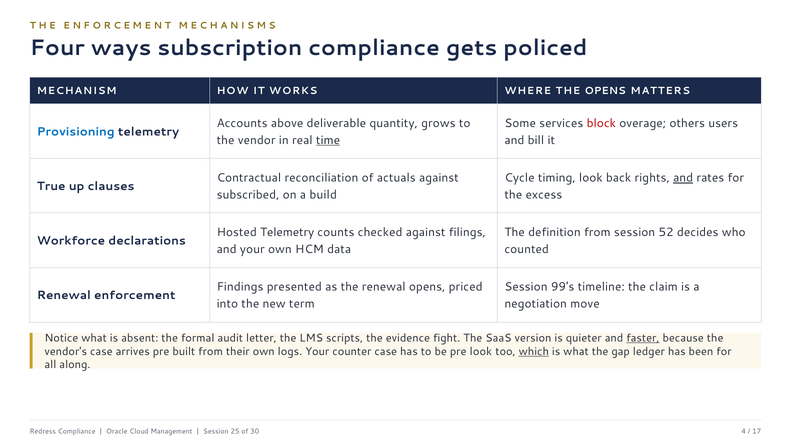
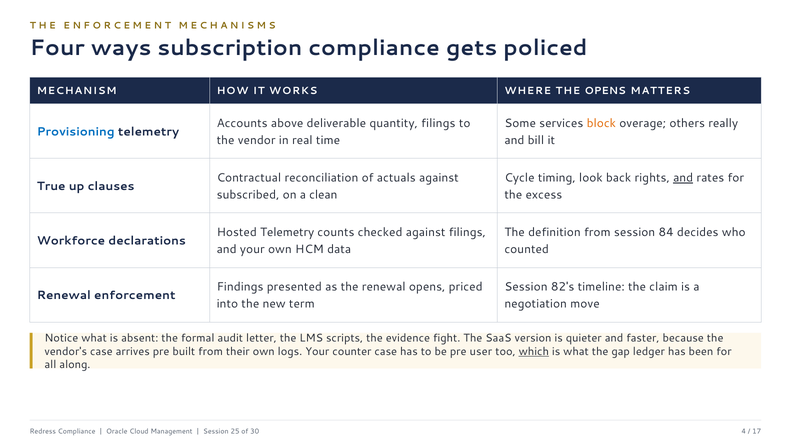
quantity grows: grows -> filings
block colour: red -> orange
users: users -> really
time underline: present -> none
build: build -> clean
52: 52 -> 84
99's: 99's -> 82's
faster underline: present -> none
pre look: look -> user
